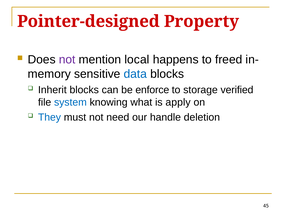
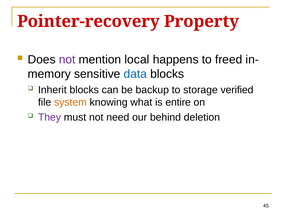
Pointer-designed: Pointer-designed -> Pointer-recovery
enforce: enforce -> backup
system colour: blue -> orange
apply: apply -> entire
They colour: blue -> purple
handle: handle -> behind
